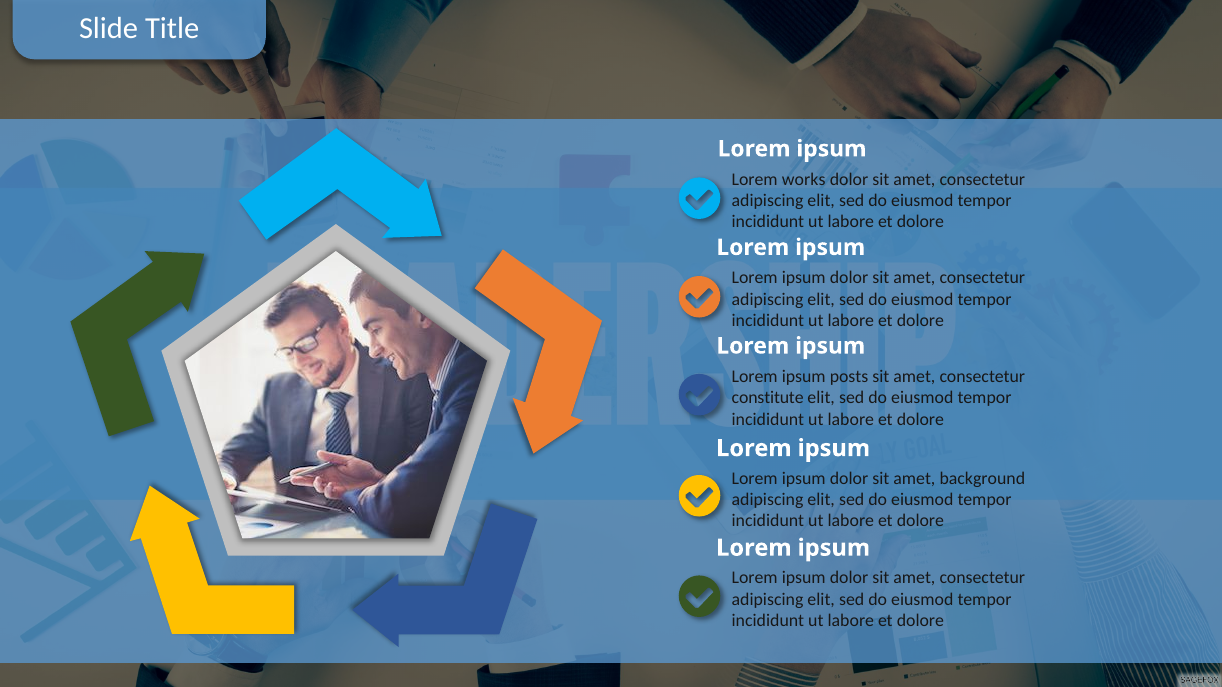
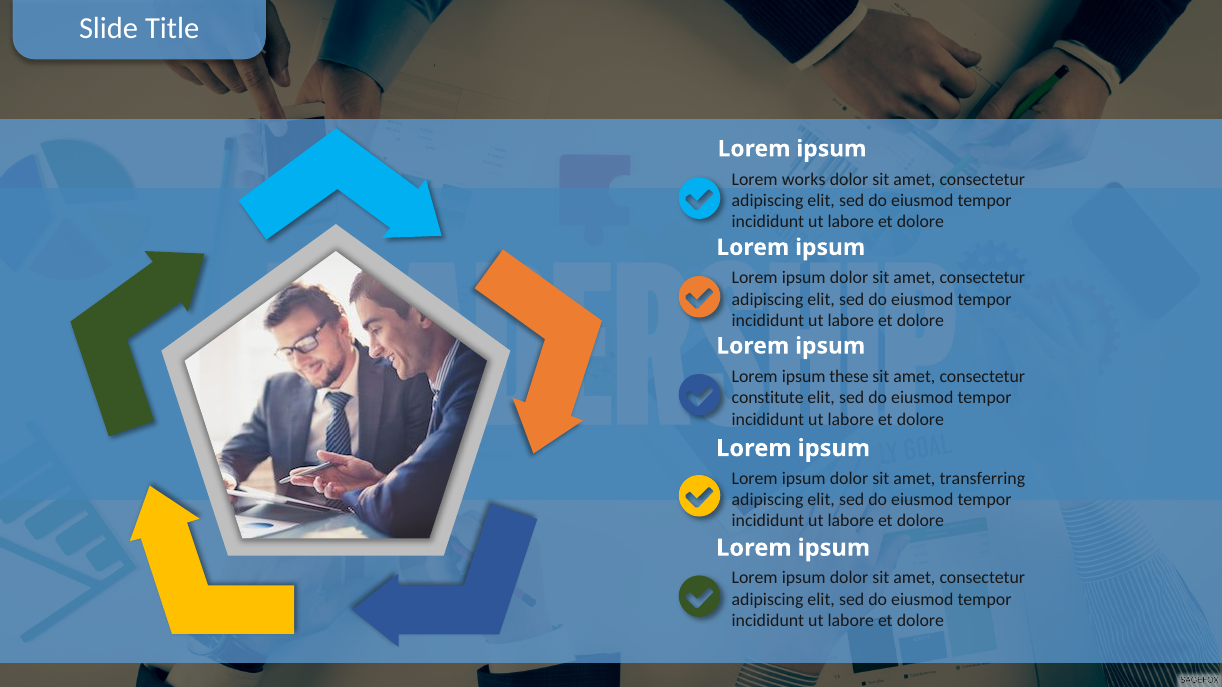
posts: posts -> these
background: background -> transferring
